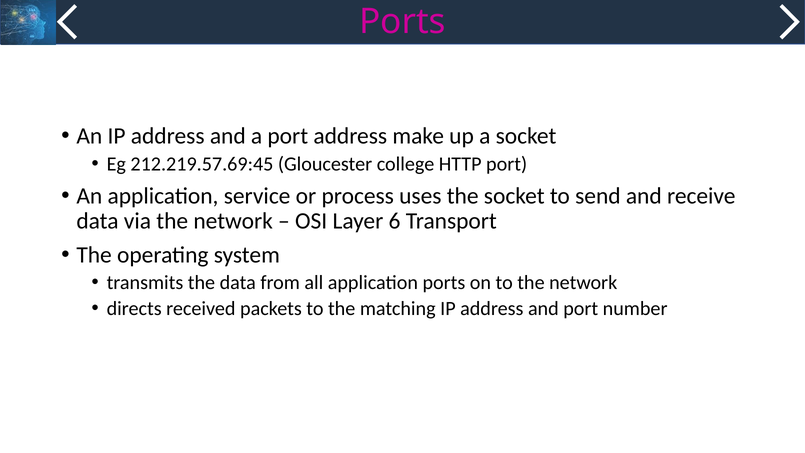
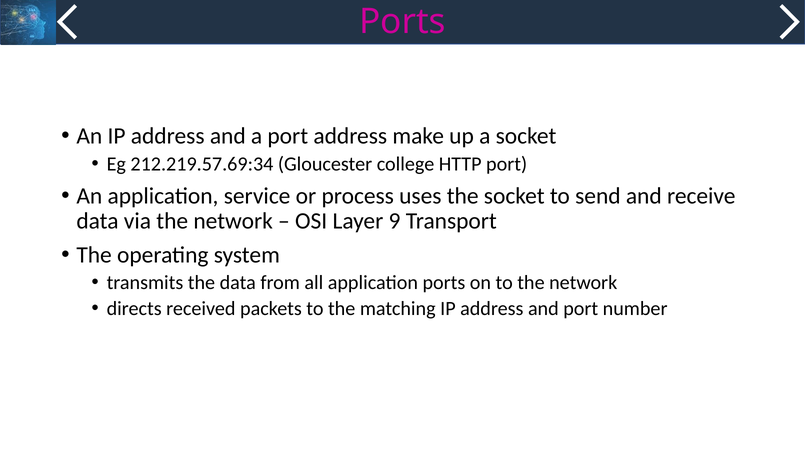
212.219.57.69:45: 212.219.57.69:45 -> 212.219.57.69:34
6: 6 -> 9
